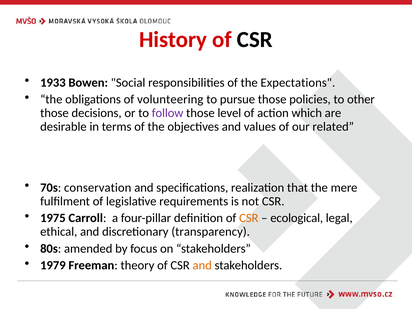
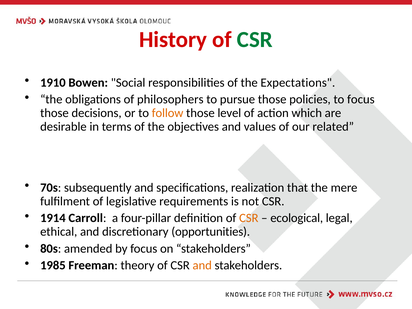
CSR at (255, 40) colour: black -> green
1933: 1933 -> 1910
volunteering: volunteering -> philosophers
to other: other -> focus
follow colour: purple -> orange
conservation: conservation -> subsequently
1975: 1975 -> 1914
transparency: transparency -> opportunities
1979: 1979 -> 1985
